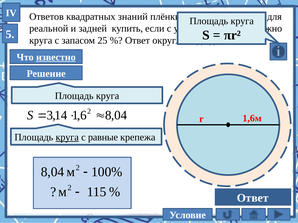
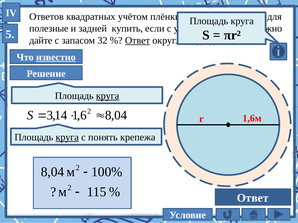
квадратных знаний: знаний -> учётом
реальной: реальной -> полезные
круга at (41, 40): круга -> дайте
25: 25 -> 32
Ответ at (137, 40) underline: none -> present
круга at (108, 96) underline: none -> present
равные: равные -> понять
